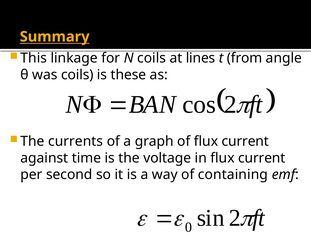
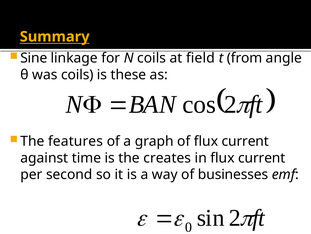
This: This -> Sine
lines: lines -> field
currents: currents -> features
voltage: voltage -> creates
containing: containing -> businesses
